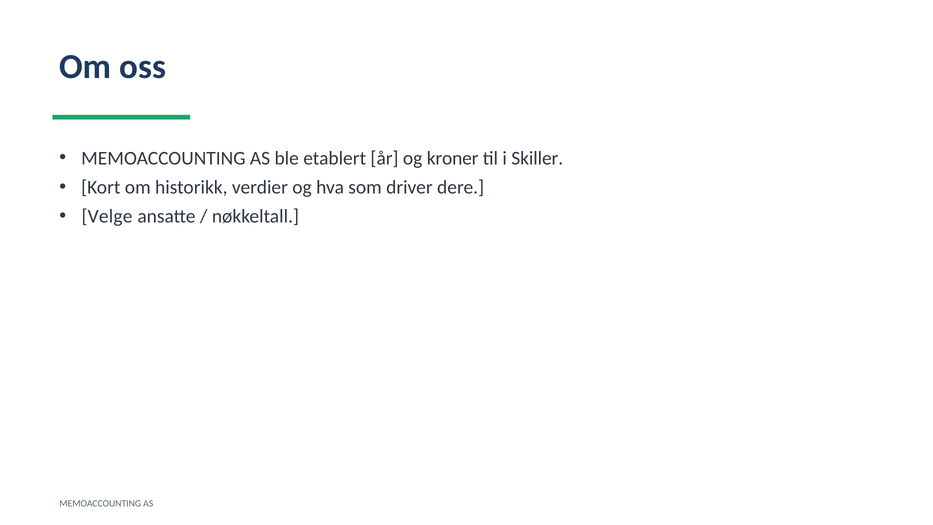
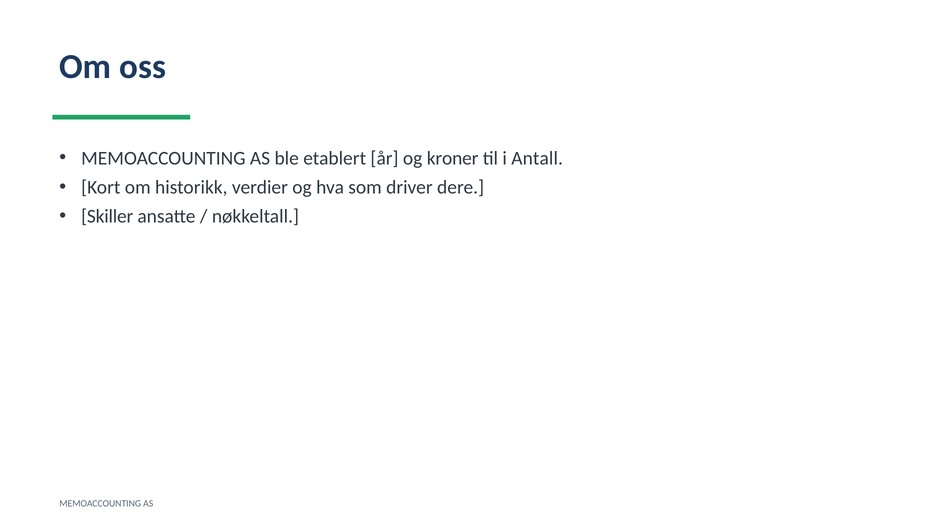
Skiller: Skiller -> Antall
Velge: Velge -> Skiller
